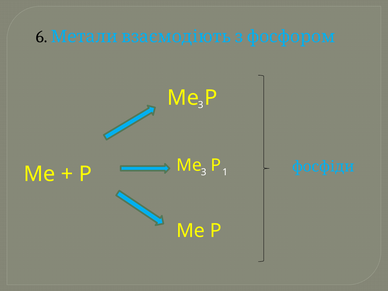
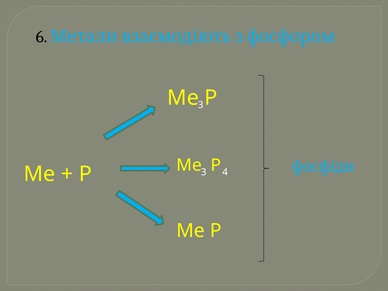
1: 1 -> 4
